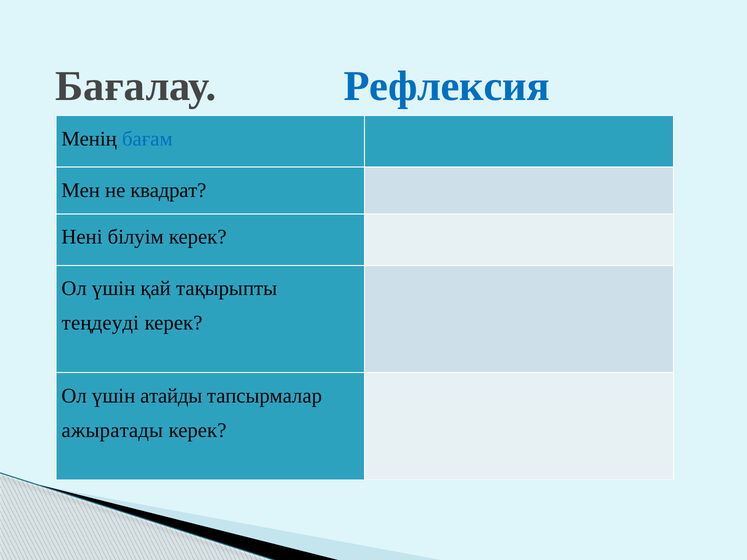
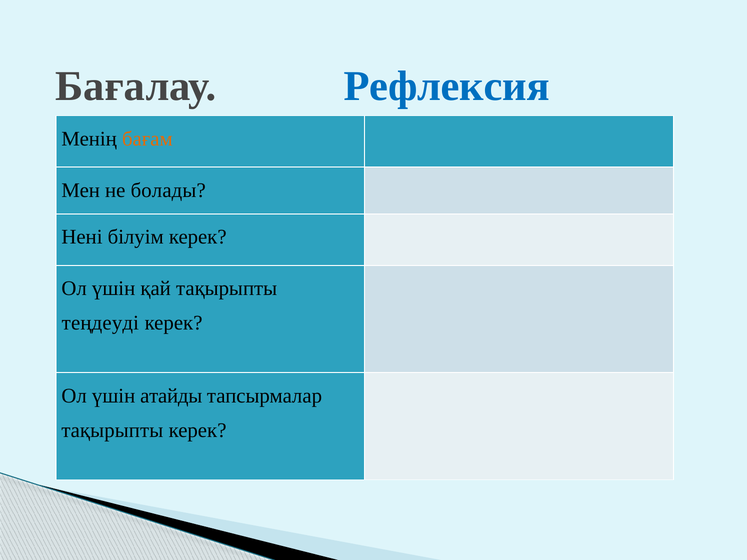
бағам colour: blue -> orange
квадрат: квадрат -> болады
ажыратады at (112, 430): ажыратады -> тақырыпты
